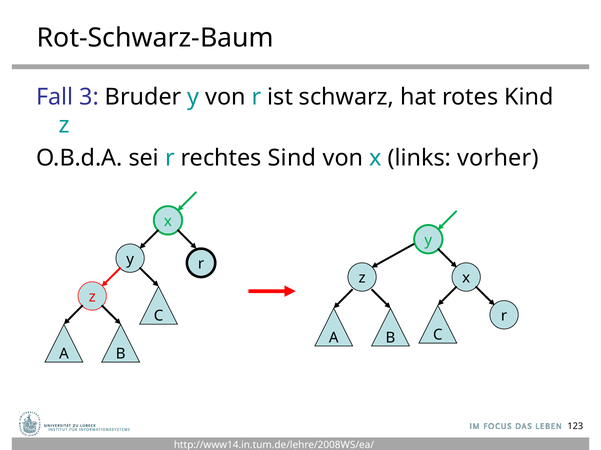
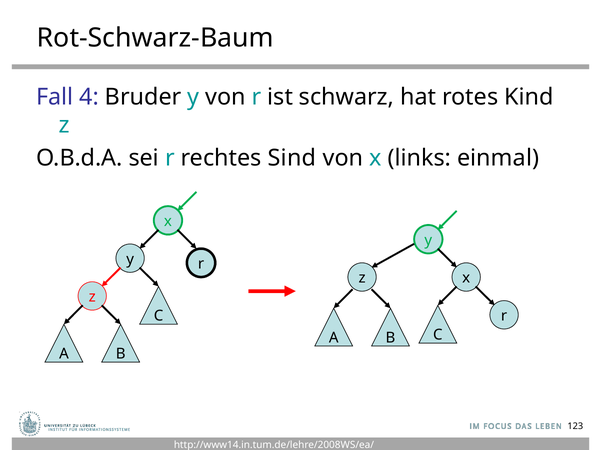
3: 3 -> 4
vorher: vorher -> einmal
